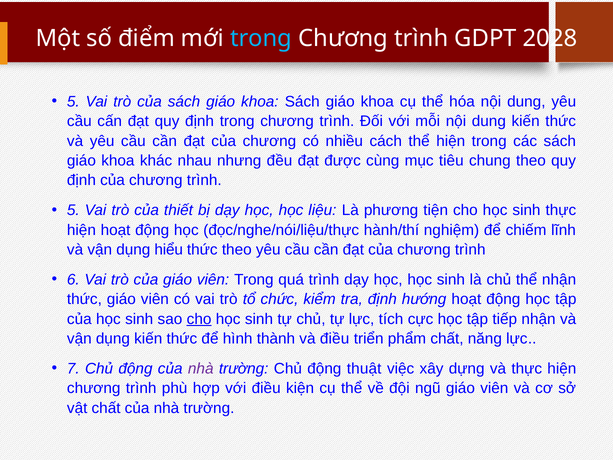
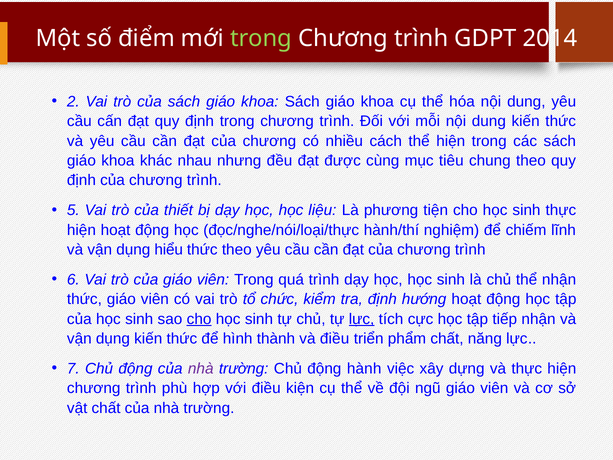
trong at (261, 38) colour: light blue -> light green
2028: 2028 -> 2014
5 at (73, 102): 5 -> 2
đọc/nghe/nói/liệu/thực: đọc/nghe/nói/liệu/thực -> đọc/nghe/nói/loại/thực
lực at (362, 319) underline: none -> present
thuật: thuật -> hành
